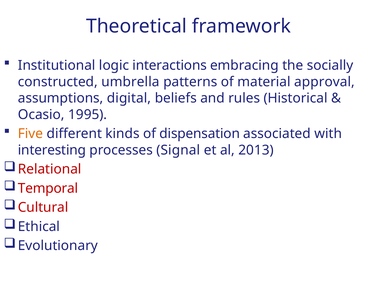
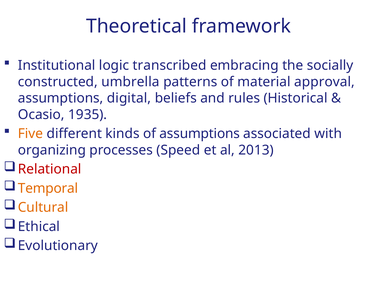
interactions: interactions -> transcribed
1995: 1995 -> 1935
of dispensation: dispensation -> assumptions
interesting: interesting -> organizing
Signal: Signal -> Speed
Temporal colour: red -> orange
Cultural colour: red -> orange
